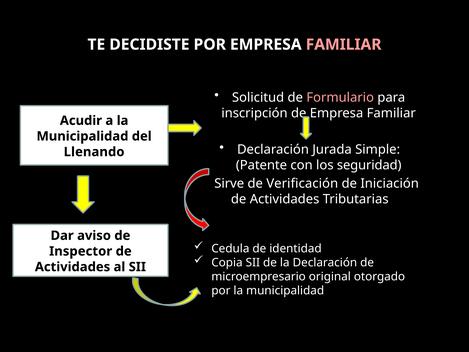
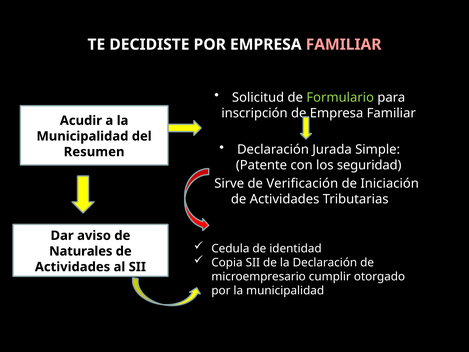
Formulario colour: pink -> light green
Llenando: Llenando -> Resumen
Inspector: Inspector -> Naturales
original: original -> cumplir
